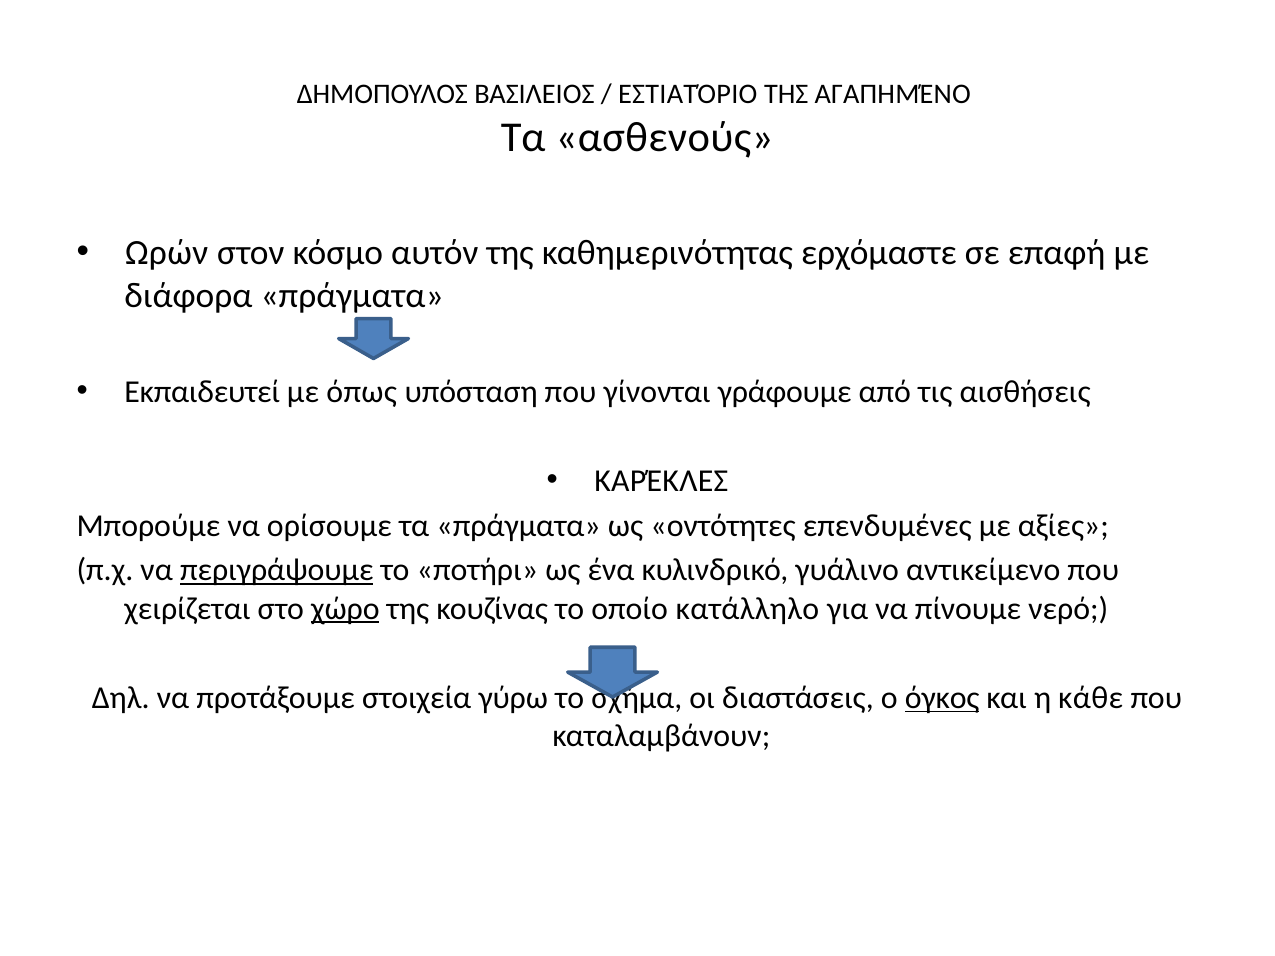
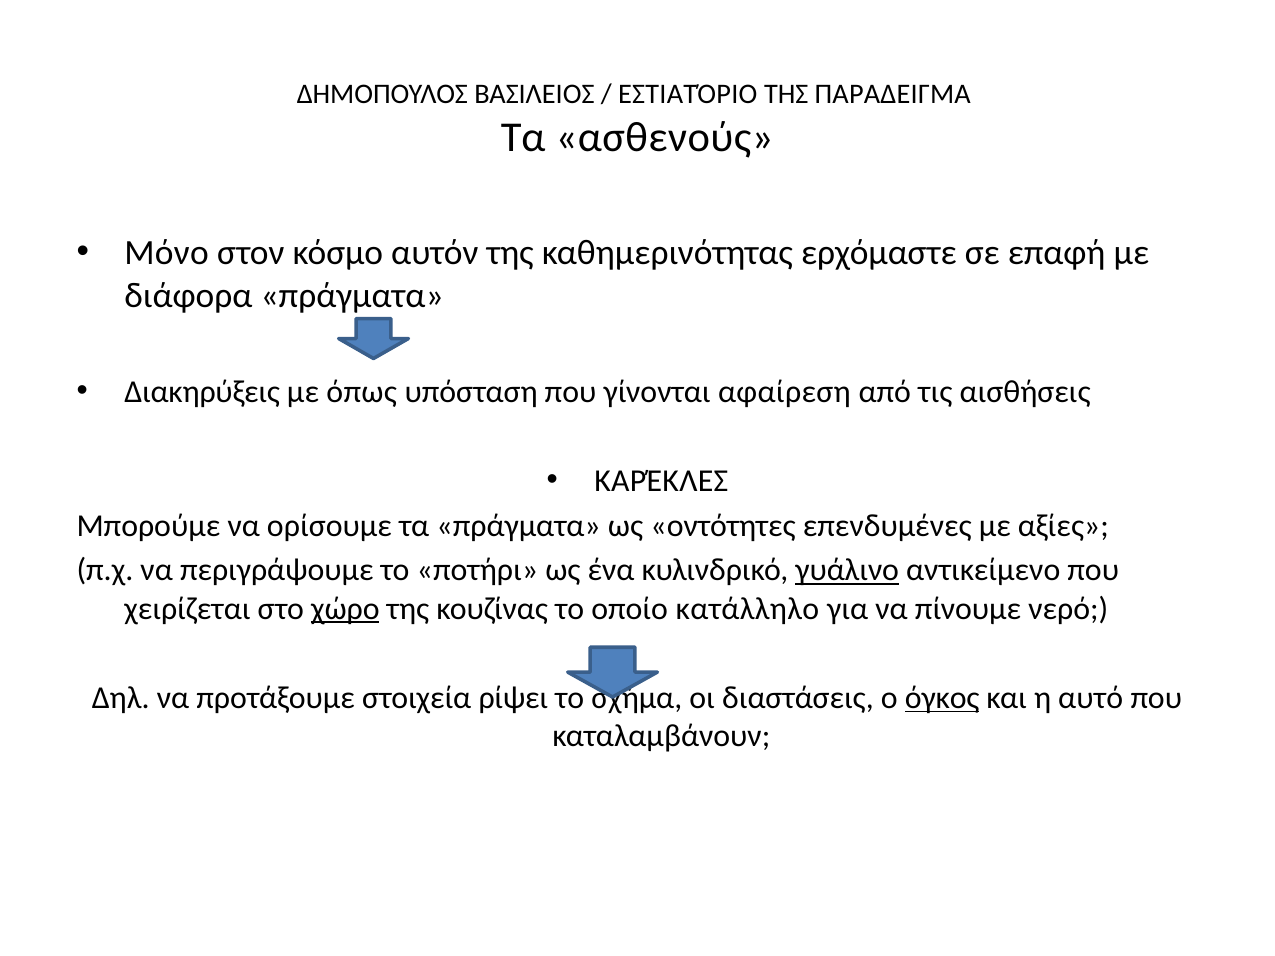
ΑΓΑΠΗΜΈΝΟ: ΑΓΑΠΗΜΈΝΟ -> ΠΑΡΑΔΕΙΓΜΑ
Ωρών: Ωρών -> Μόνο
Εκπαιδευτεί: Εκπαιδευτεί -> Διακηρύξεις
γράφουμε: γράφουμε -> αφαίρεση
περιγράψουμε underline: present -> none
γυάλινο underline: none -> present
γύρω: γύρω -> ρίψει
κάθε: κάθε -> αυτό
